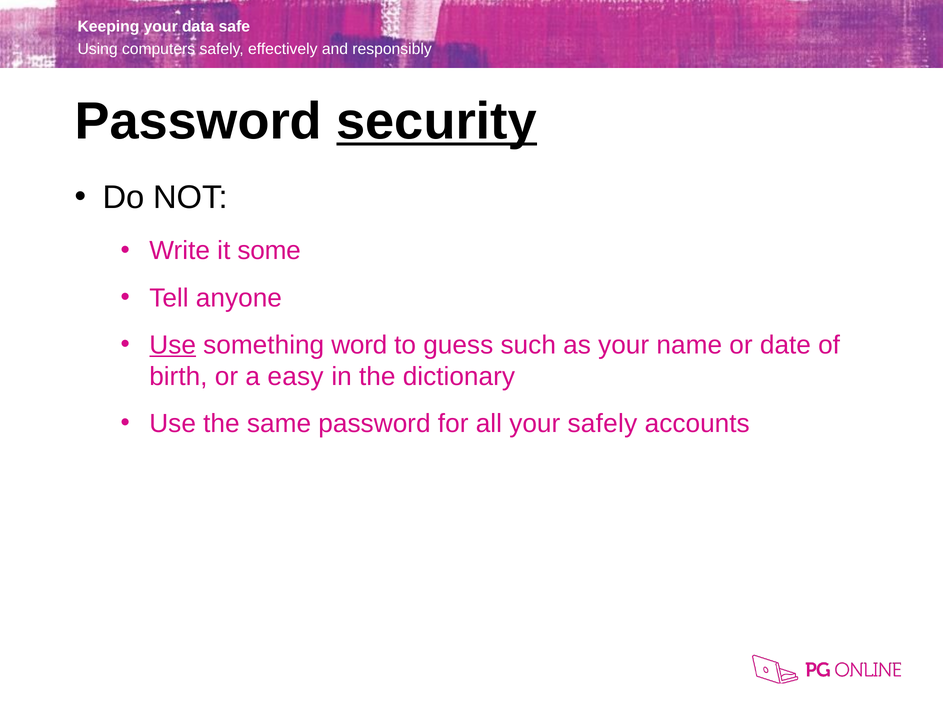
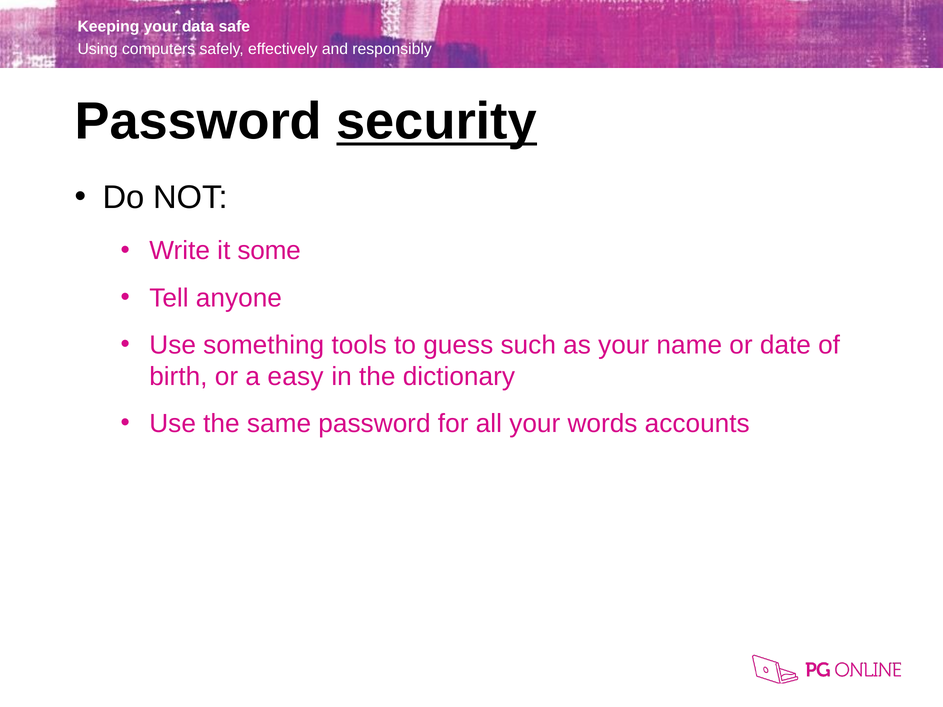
Use at (173, 345) underline: present -> none
word: word -> tools
your safely: safely -> words
